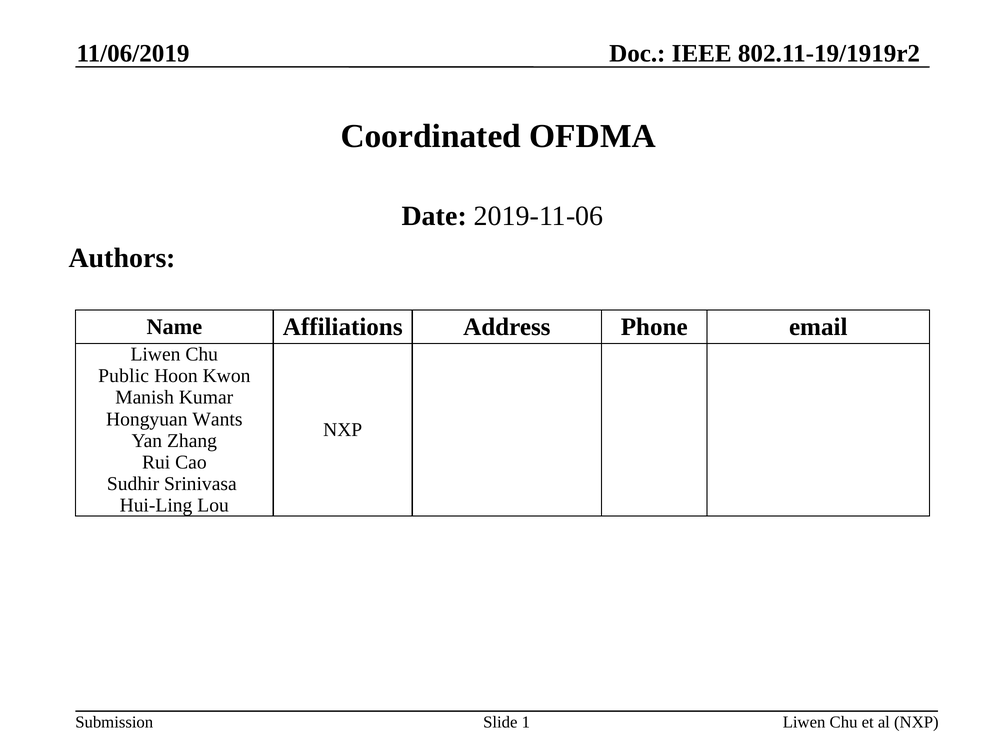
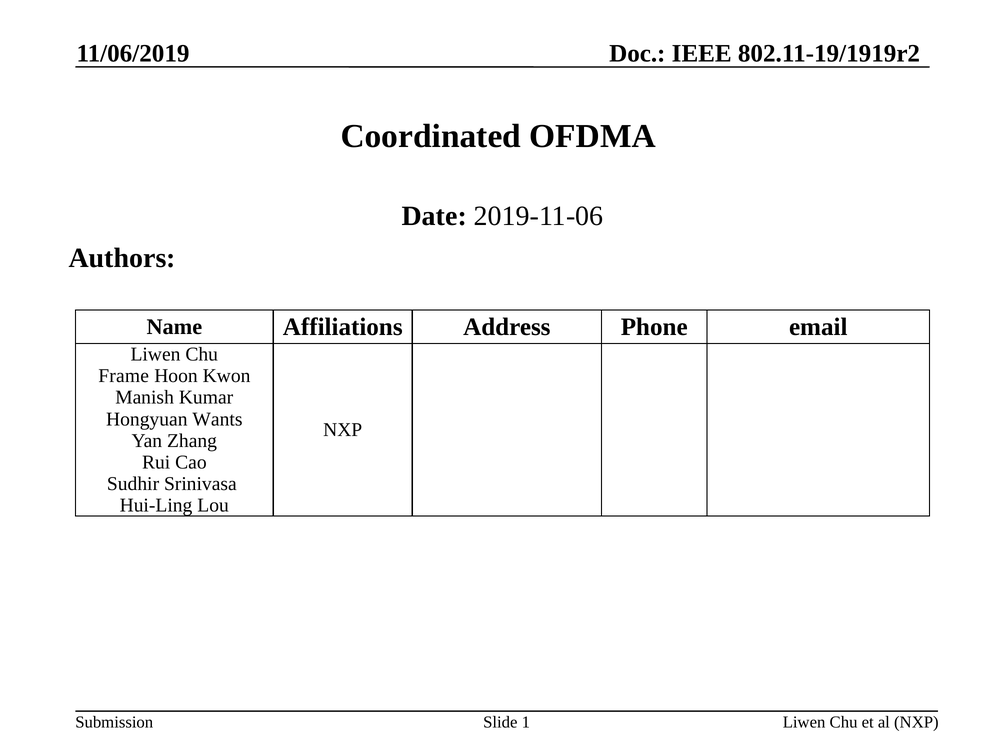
Public: Public -> Frame
